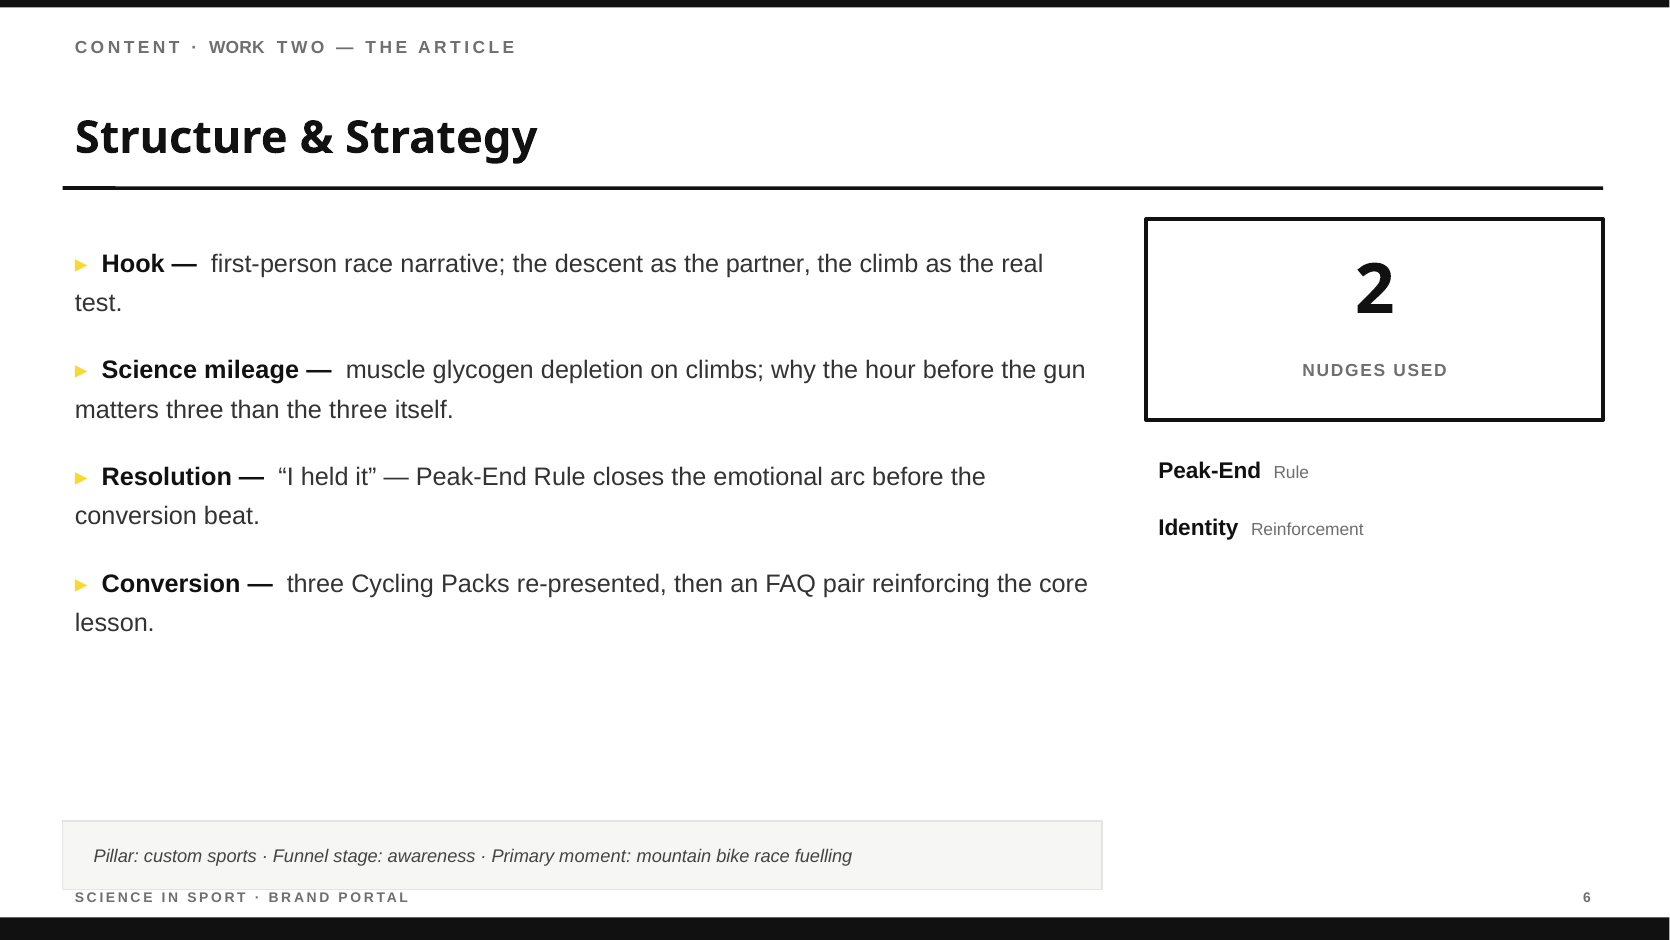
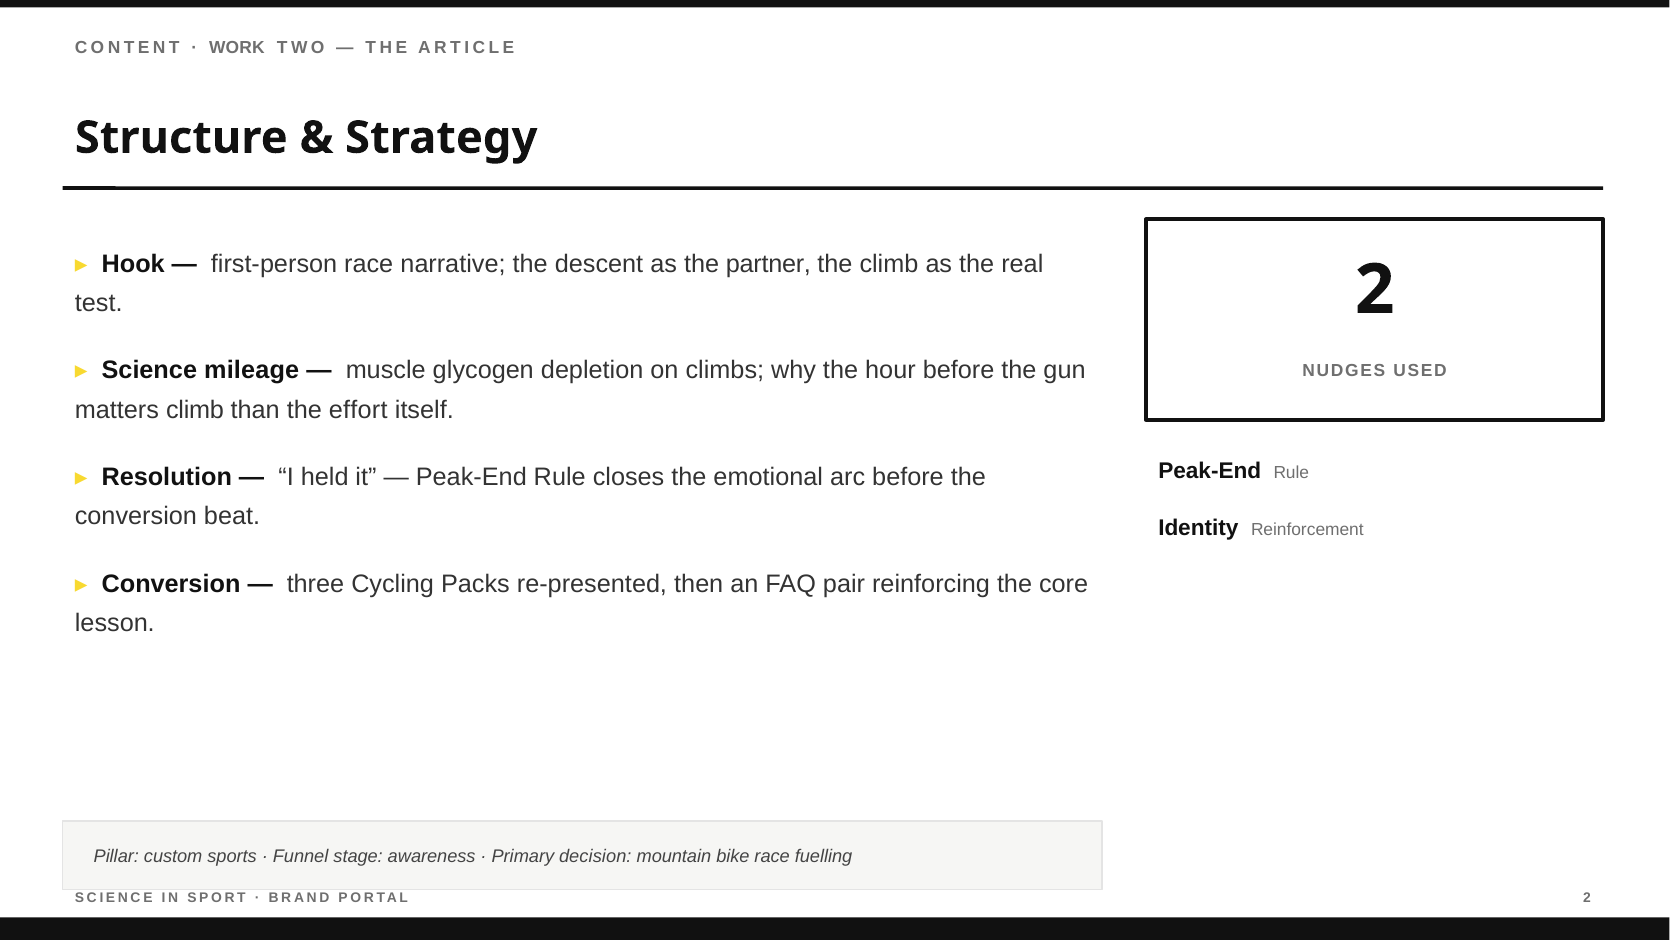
matters three: three -> climb
the three: three -> effort
moment: moment -> decision
PORTAL 6: 6 -> 2
